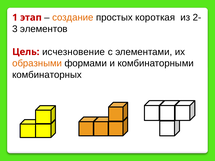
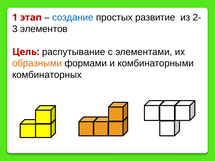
создание colour: orange -> blue
короткая: короткая -> развитие
исчезновение: исчезновение -> распутывание
